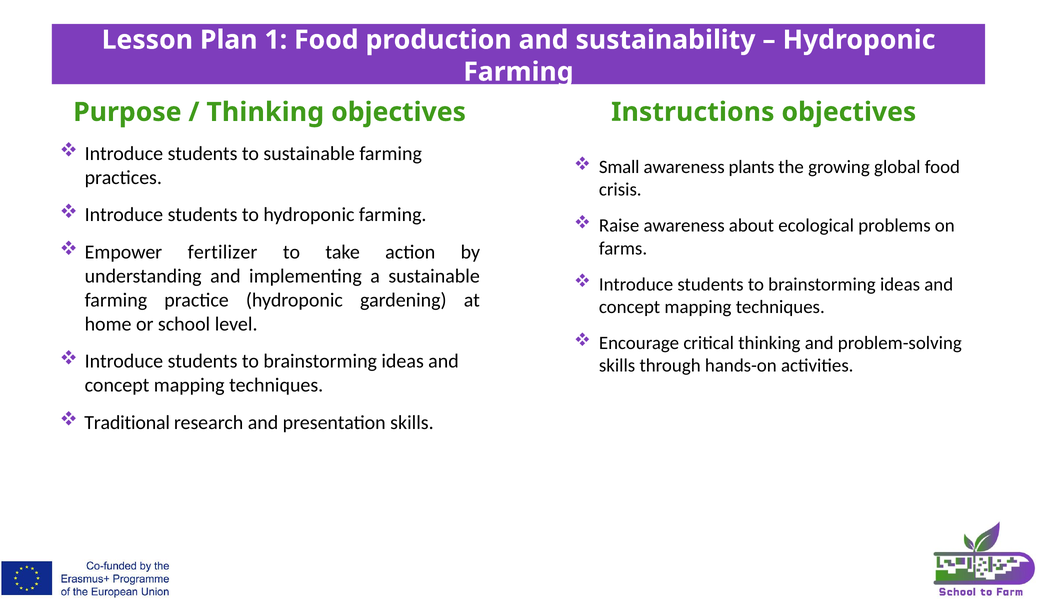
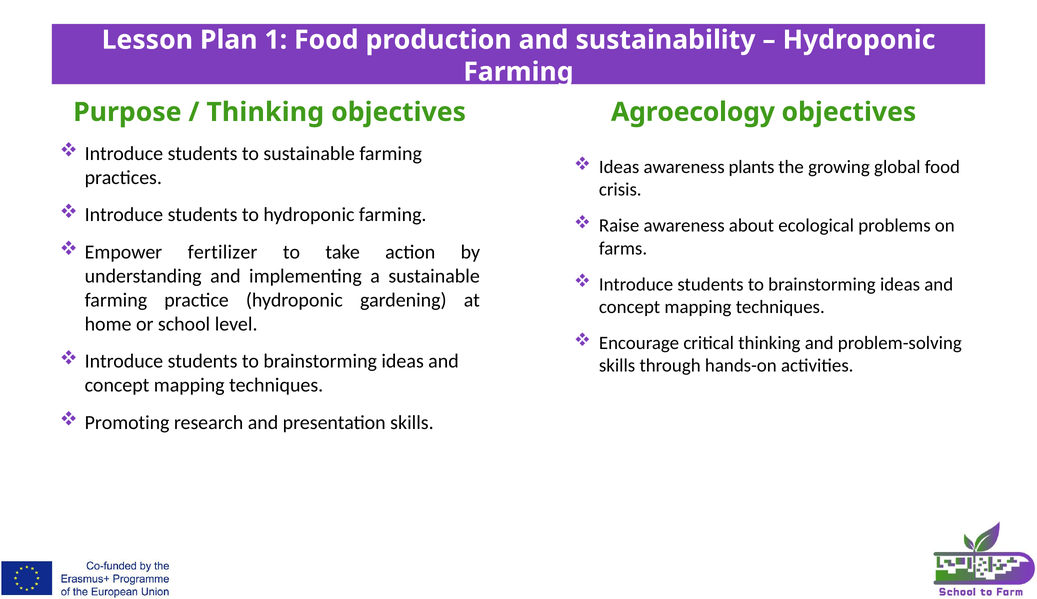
Instructions: Instructions -> Agroecology
Small at (619, 167): Small -> Ideas
Traditional: Traditional -> Promoting
